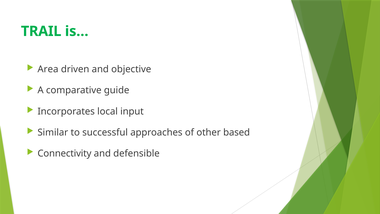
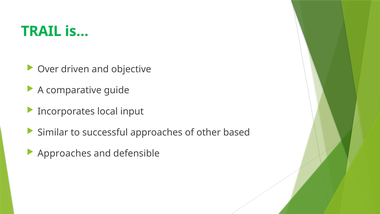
Area: Area -> Over
Connectivity at (64, 153): Connectivity -> Approaches
